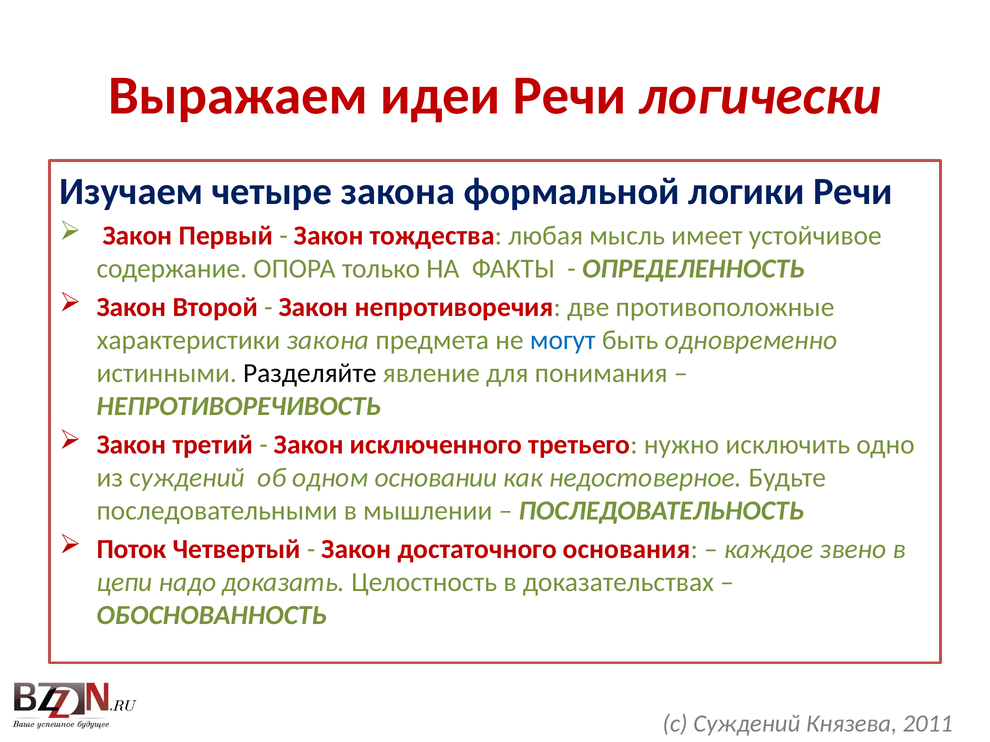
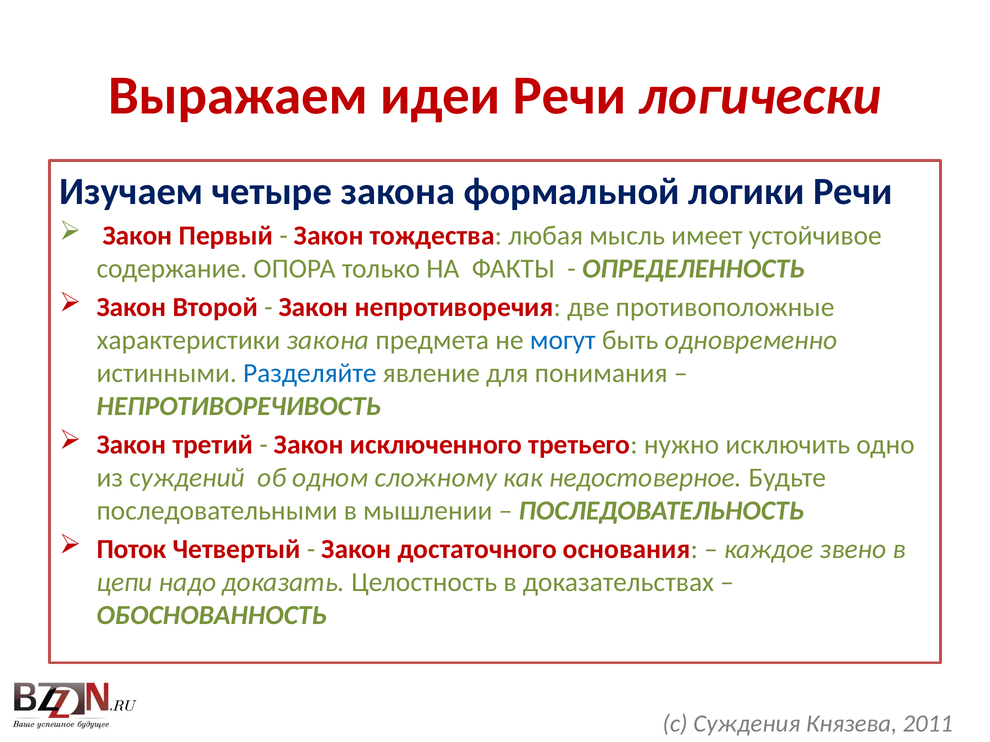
Разделяйте colour: black -> blue
основании: основании -> сложному
с Суждений: Суждений -> Суждения
